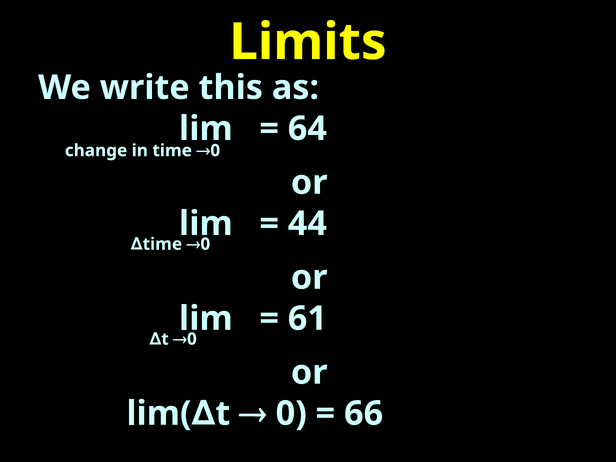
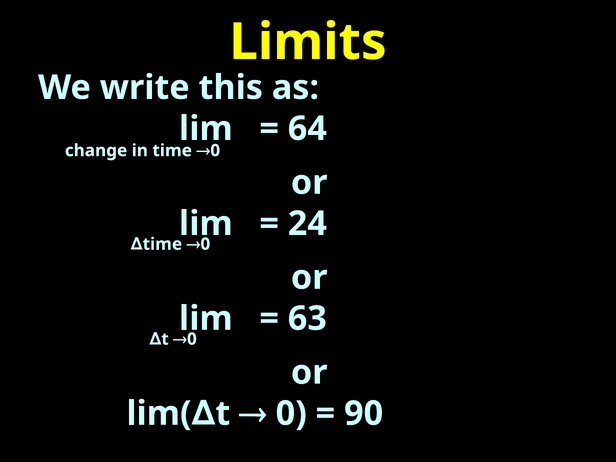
44: 44 -> 24
61: 61 -> 63
66: 66 -> 90
